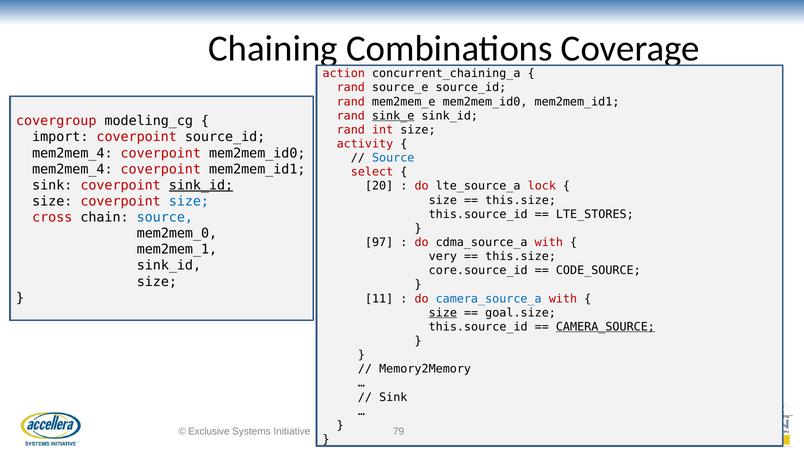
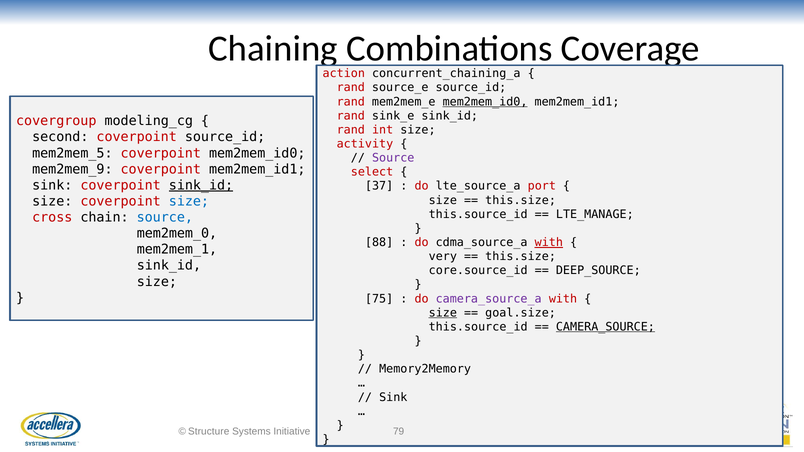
mem2mem_id0 at (485, 102) underline: none -> present
sink_e underline: present -> none
import: import -> second
mem2mem_4 at (72, 153): mem2mem_4 -> mem2mem_5
Source at (393, 158) colour: blue -> purple
mem2mem_4 at (72, 169): mem2mem_4 -> mem2mem_9
20: 20 -> 37
lock: lock -> port
LTE_STORES: LTE_STORES -> LTE_MANAGE
97: 97 -> 88
with at (549, 243) underline: none -> present
CODE_SOURCE: CODE_SOURCE -> DEEP_SOURCE
11: 11 -> 75
camera_source_a colour: blue -> purple
Exclusive: Exclusive -> Structure
